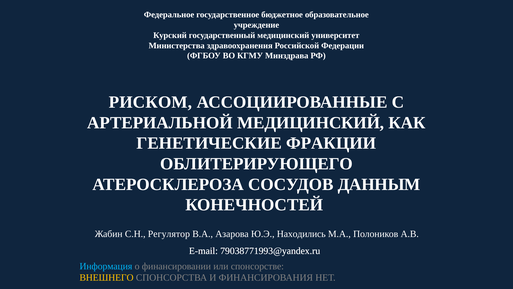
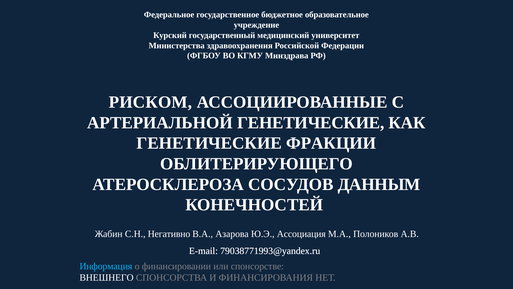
АРТЕРИАЛЬНОЙ МЕДИЦИНСКИЙ: МЕДИЦИНСКИЙ -> ГЕНЕТИЧЕСКИЕ
Регулятор: Регулятор -> Негативно
Находились: Находились -> Ассоциация
ВНЕШНЕГО colour: yellow -> white
